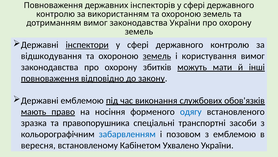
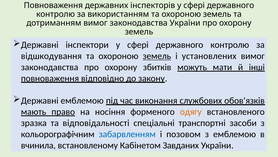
інспектори underline: present -> none
користування: користування -> установлених
одягу colour: blue -> orange
правопорушника: правопорушника -> відповідальності
вересня: вересня -> вчинила
Ухвалено: Ухвалено -> Завданих
